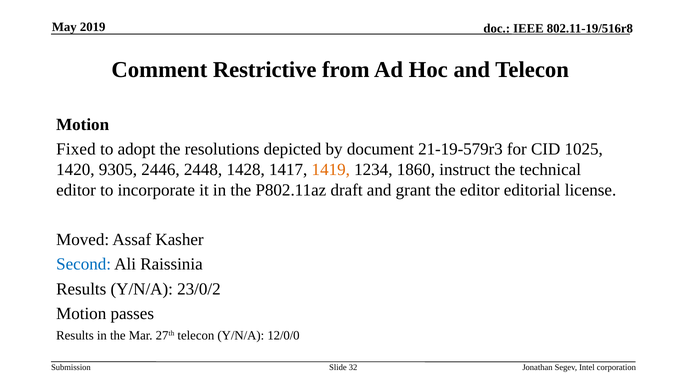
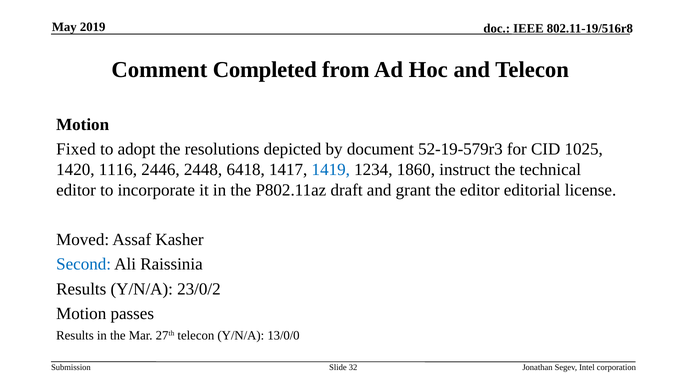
Restrictive: Restrictive -> Completed
21-19-579r3: 21-19-579r3 -> 52-19-579r3
9305: 9305 -> 1116
1428: 1428 -> 6418
1419 colour: orange -> blue
12/0/0: 12/0/0 -> 13/0/0
